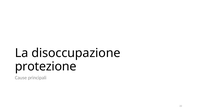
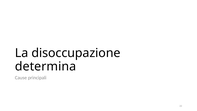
protezione: protezione -> determina
